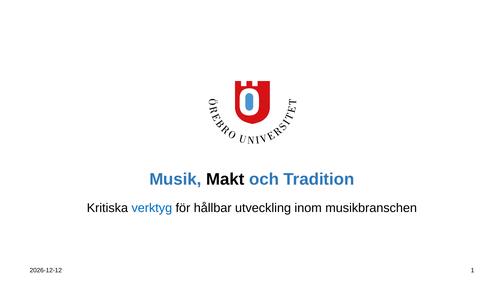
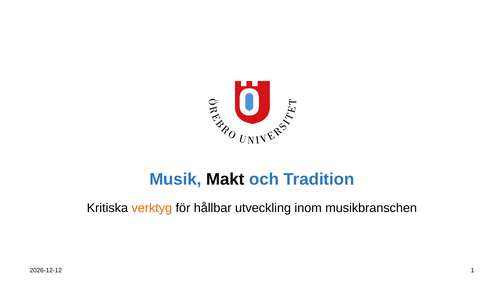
verktyg colour: blue -> orange
